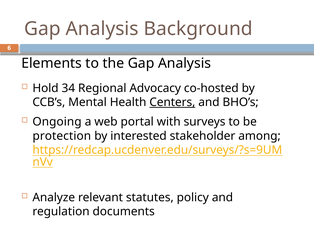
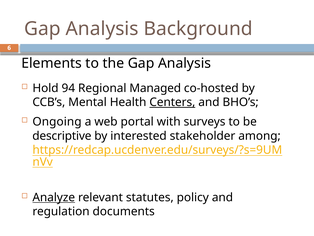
34: 34 -> 94
Advocacy: Advocacy -> Managed
protection: protection -> descriptive
Analyze underline: none -> present
